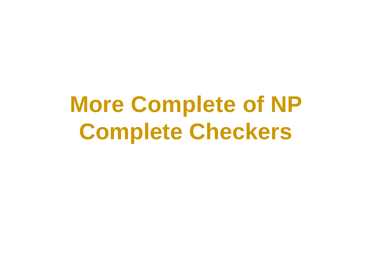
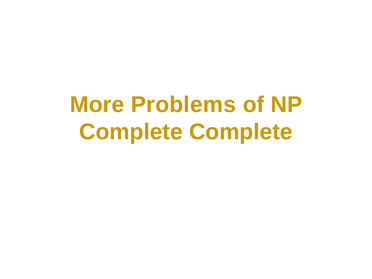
More Complete: Complete -> Problems
Complete Checkers: Checkers -> Complete
